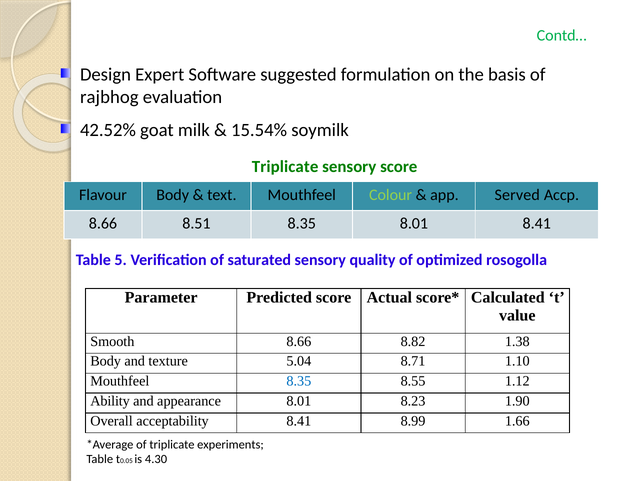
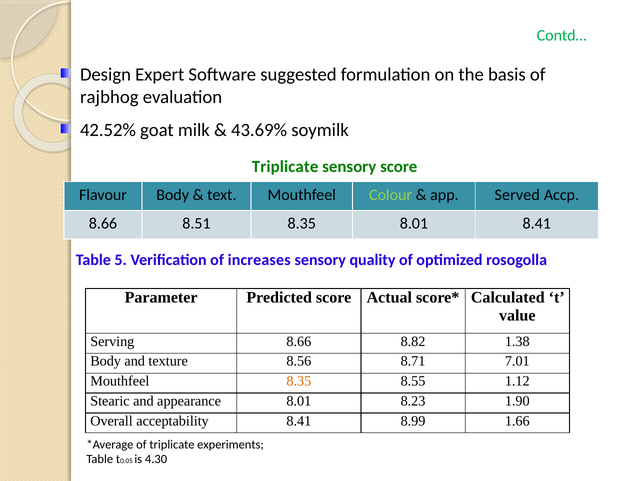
15.54%: 15.54% -> 43.69%
saturated: saturated -> increases
Smooth: Smooth -> Serving
5.04: 5.04 -> 8.56
1.10: 1.10 -> 7.01
8.35 at (299, 381) colour: blue -> orange
Ability: Ability -> Stearic
